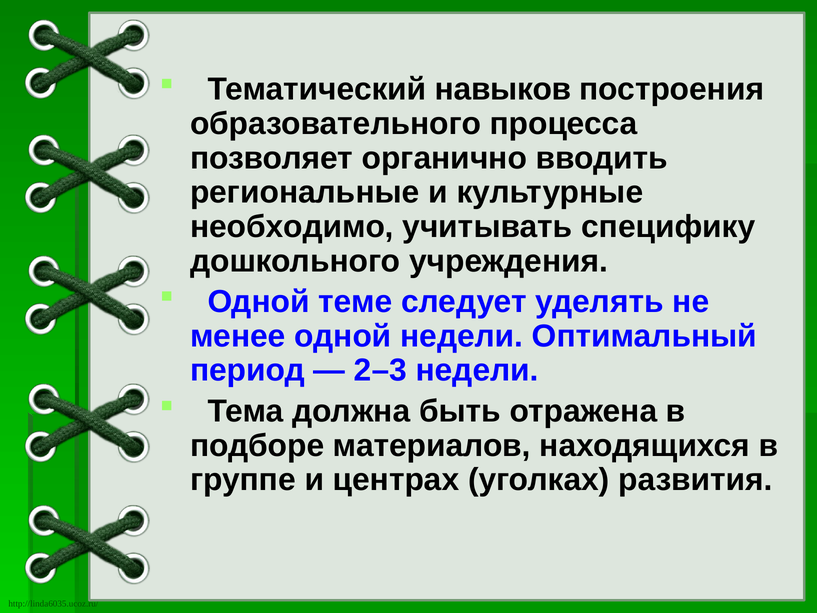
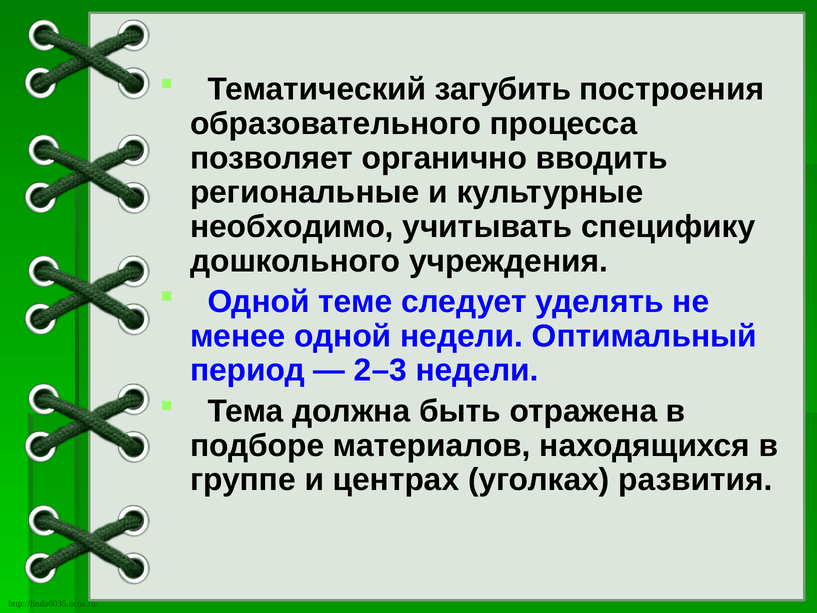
навыков: навыков -> загубить
